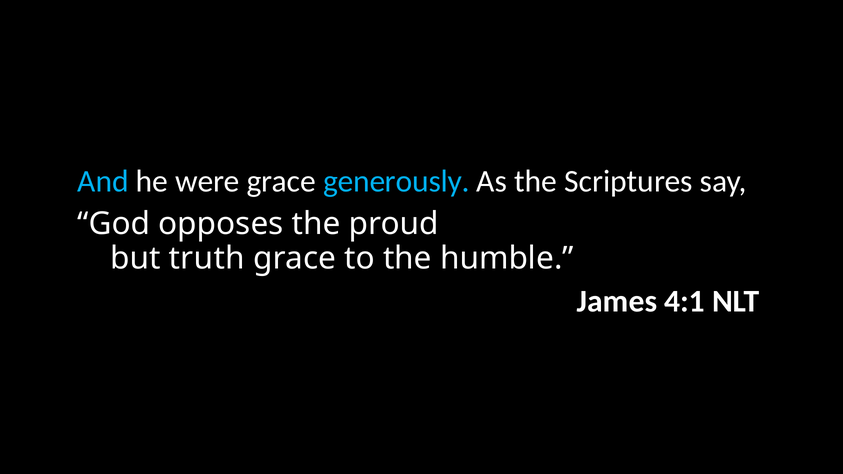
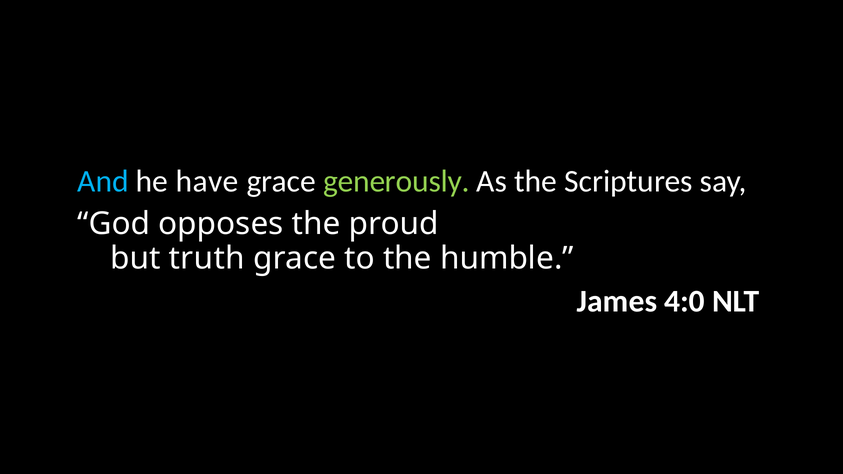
were: were -> have
generously colour: light blue -> light green
4:1: 4:1 -> 4:0
